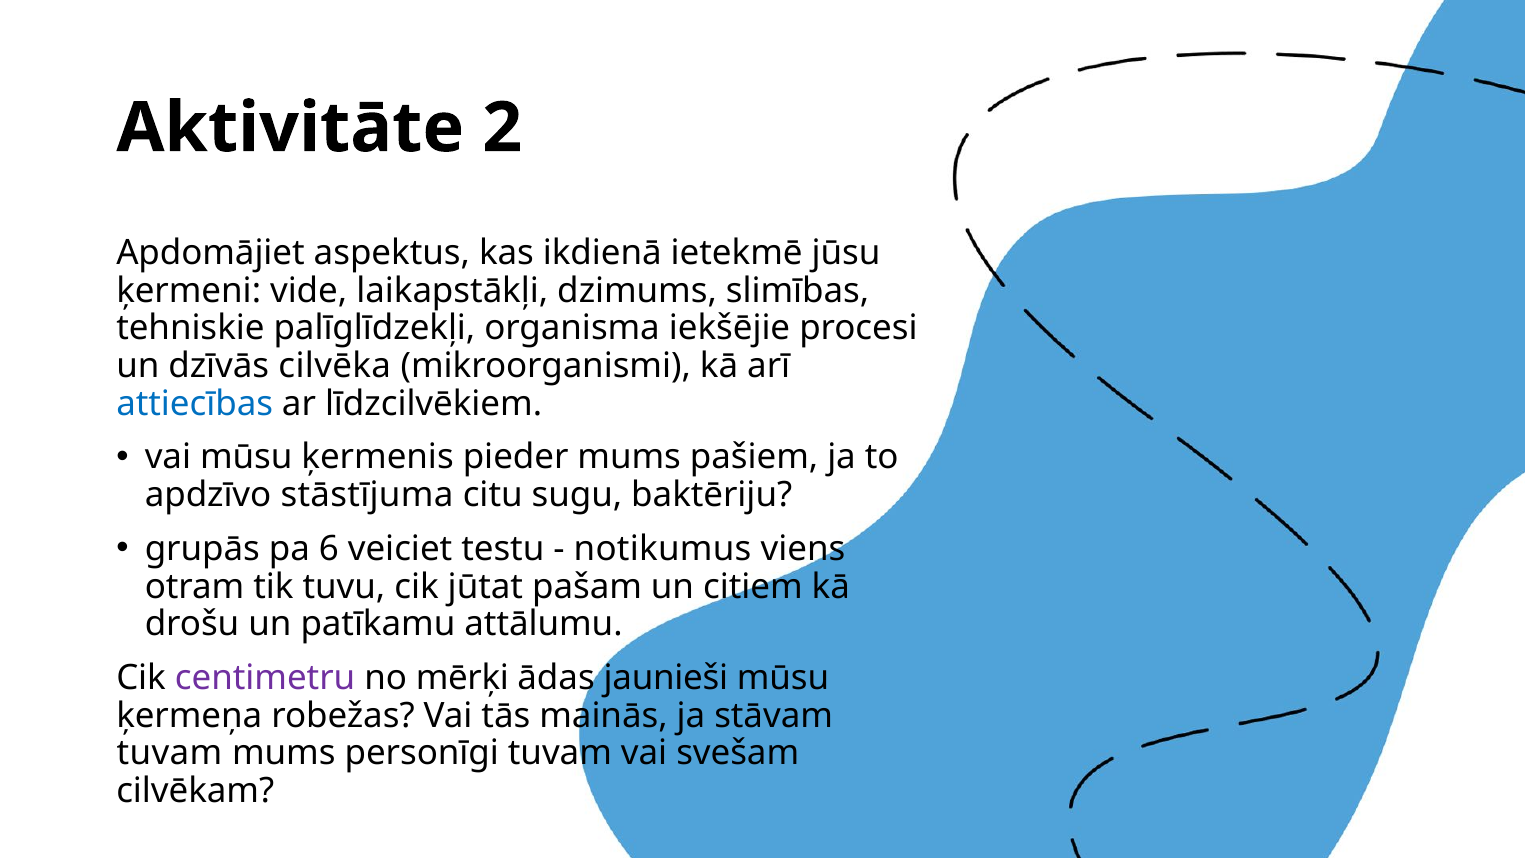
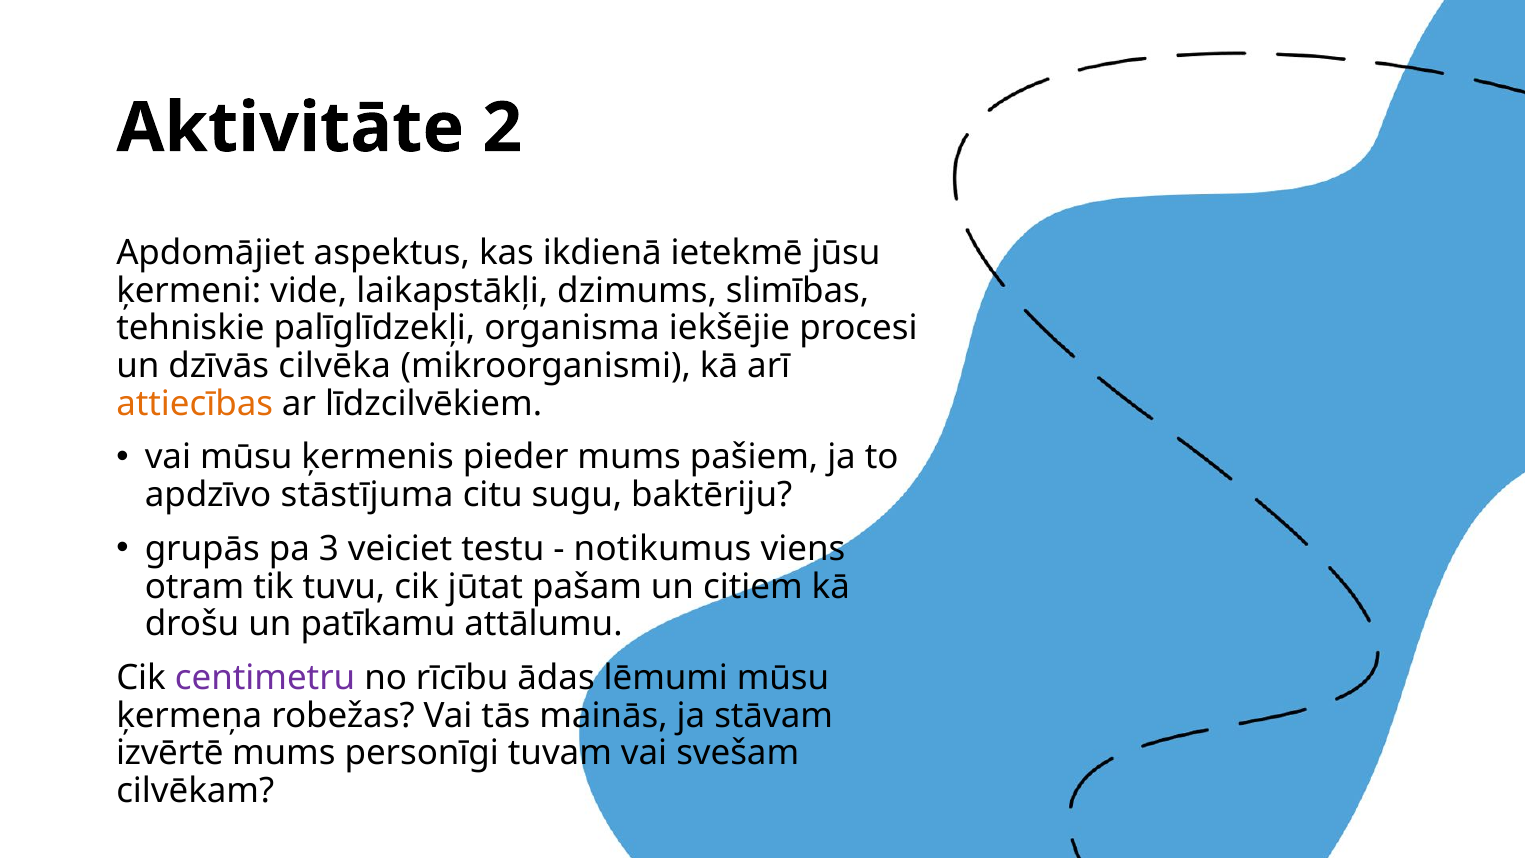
attiecības colour: blue -> orange
6: 6 -> 3
mērķi: mērķi -> rīcību
jaunieši: jaunieši -> lēmumi
tuvam at (170, 753): tuvam -> izvērtē
